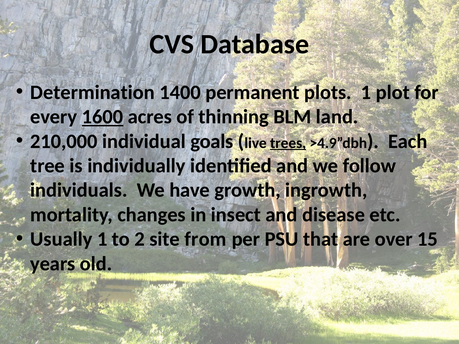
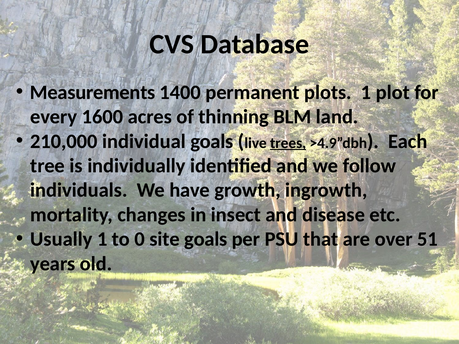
Determination: Determination -> Measurements
1600 underline: present -> none
2: 2 -> 0
site from: from -> goals
15: 15 -> 51
